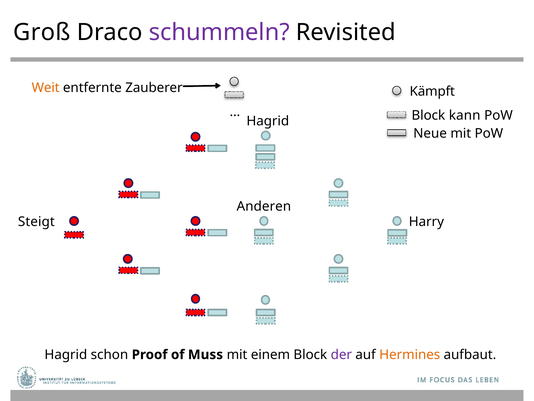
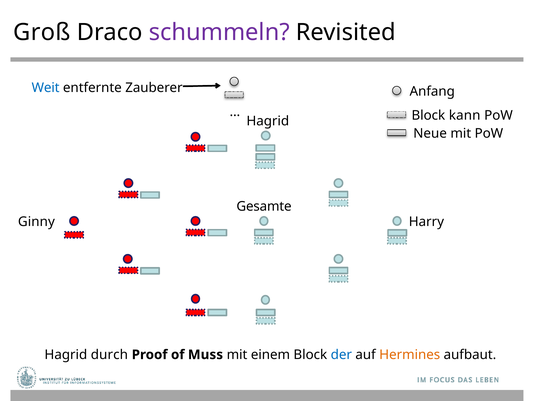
Weit colour: orange -> blue
Kämpft: Kämpft -> Anfang
Anderen: Anderen -> Gesamte
Steigt: Steigt -> Ginny
schon: schon -> durch
der colour: purple -> blue
